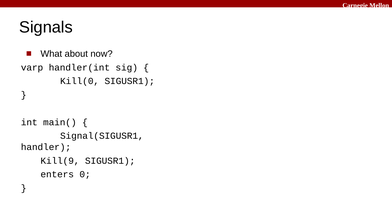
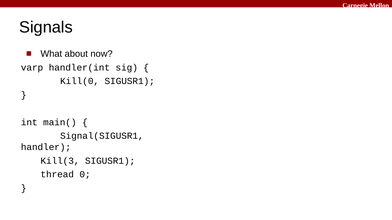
Kill(9: Kill(9 -> Kill(3
enters: enters -> thread
